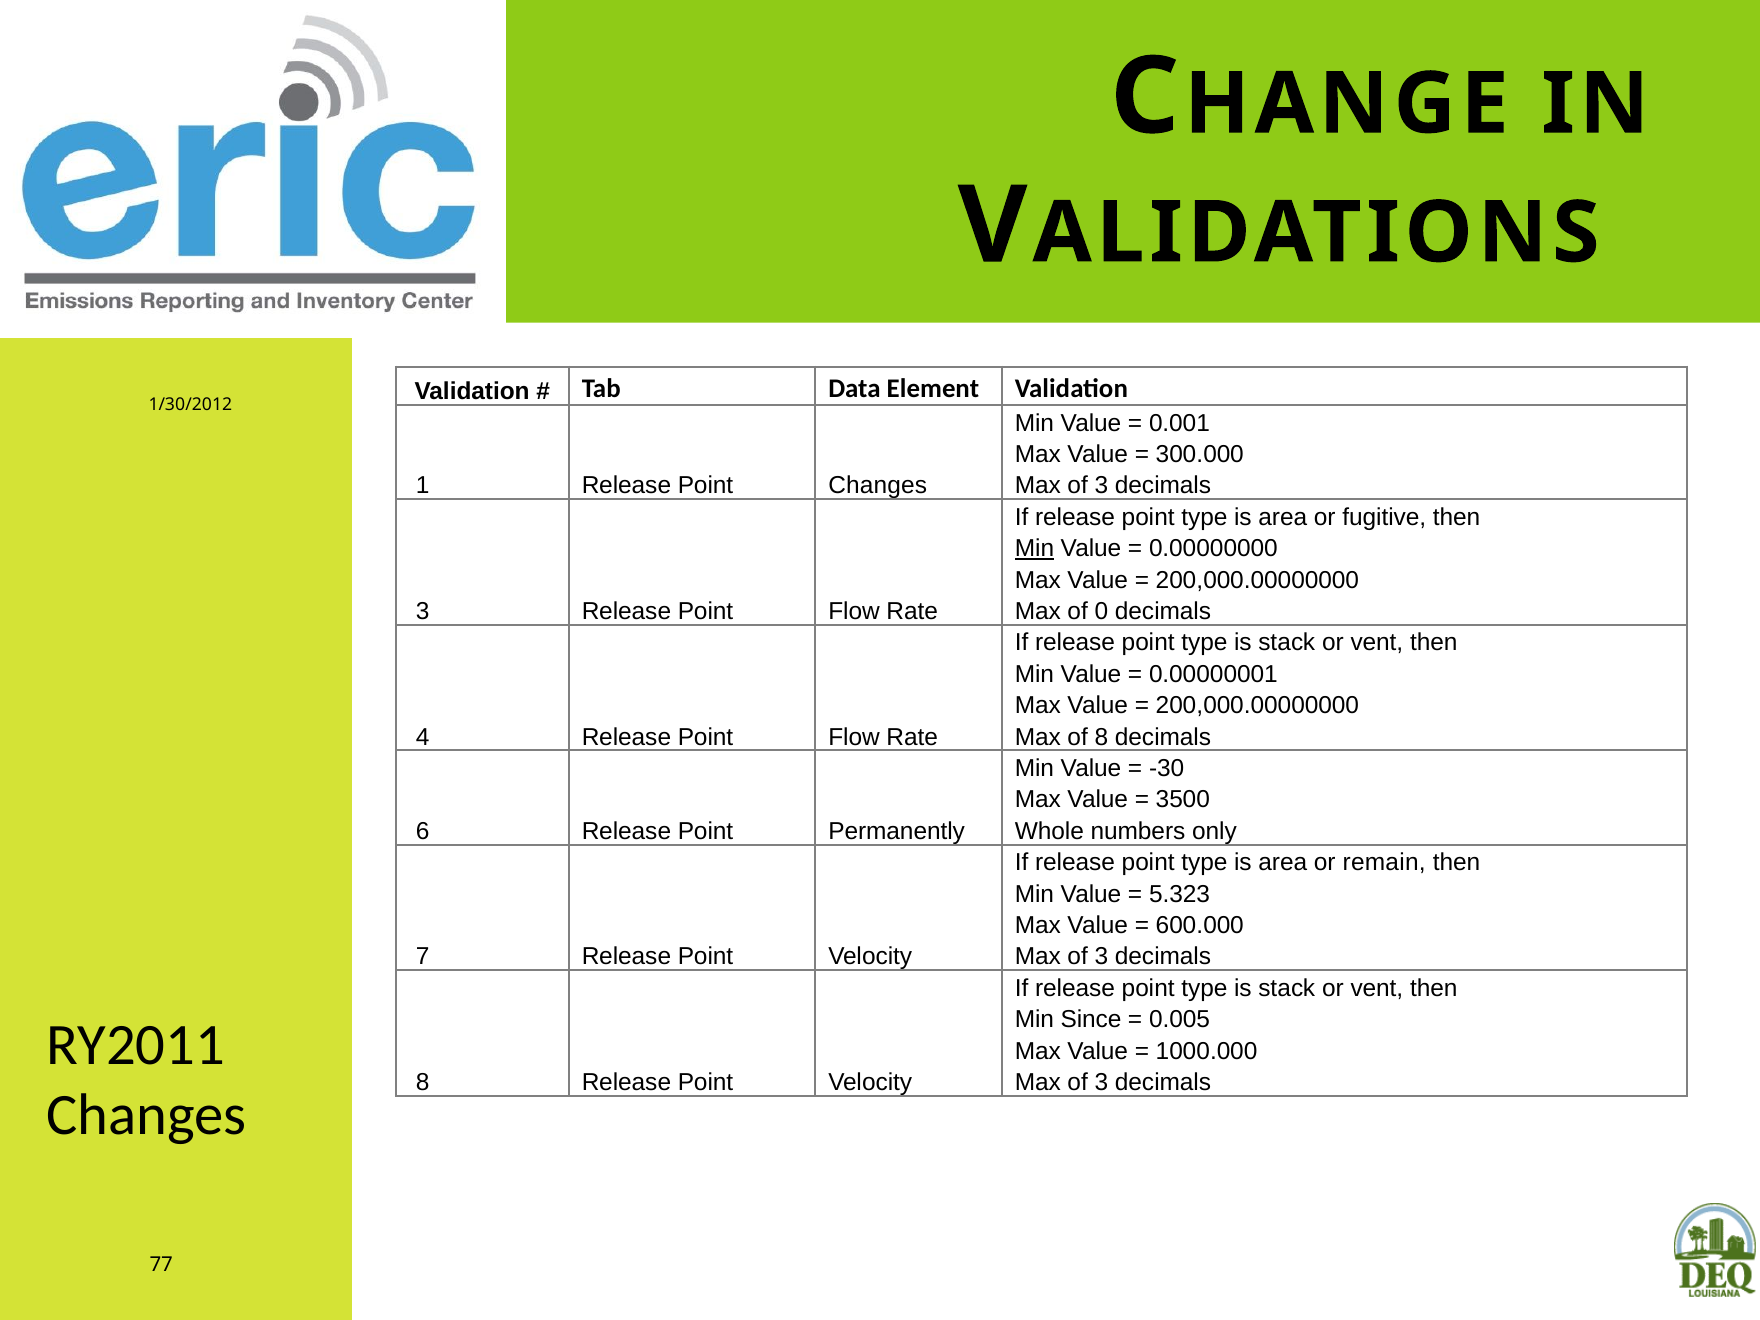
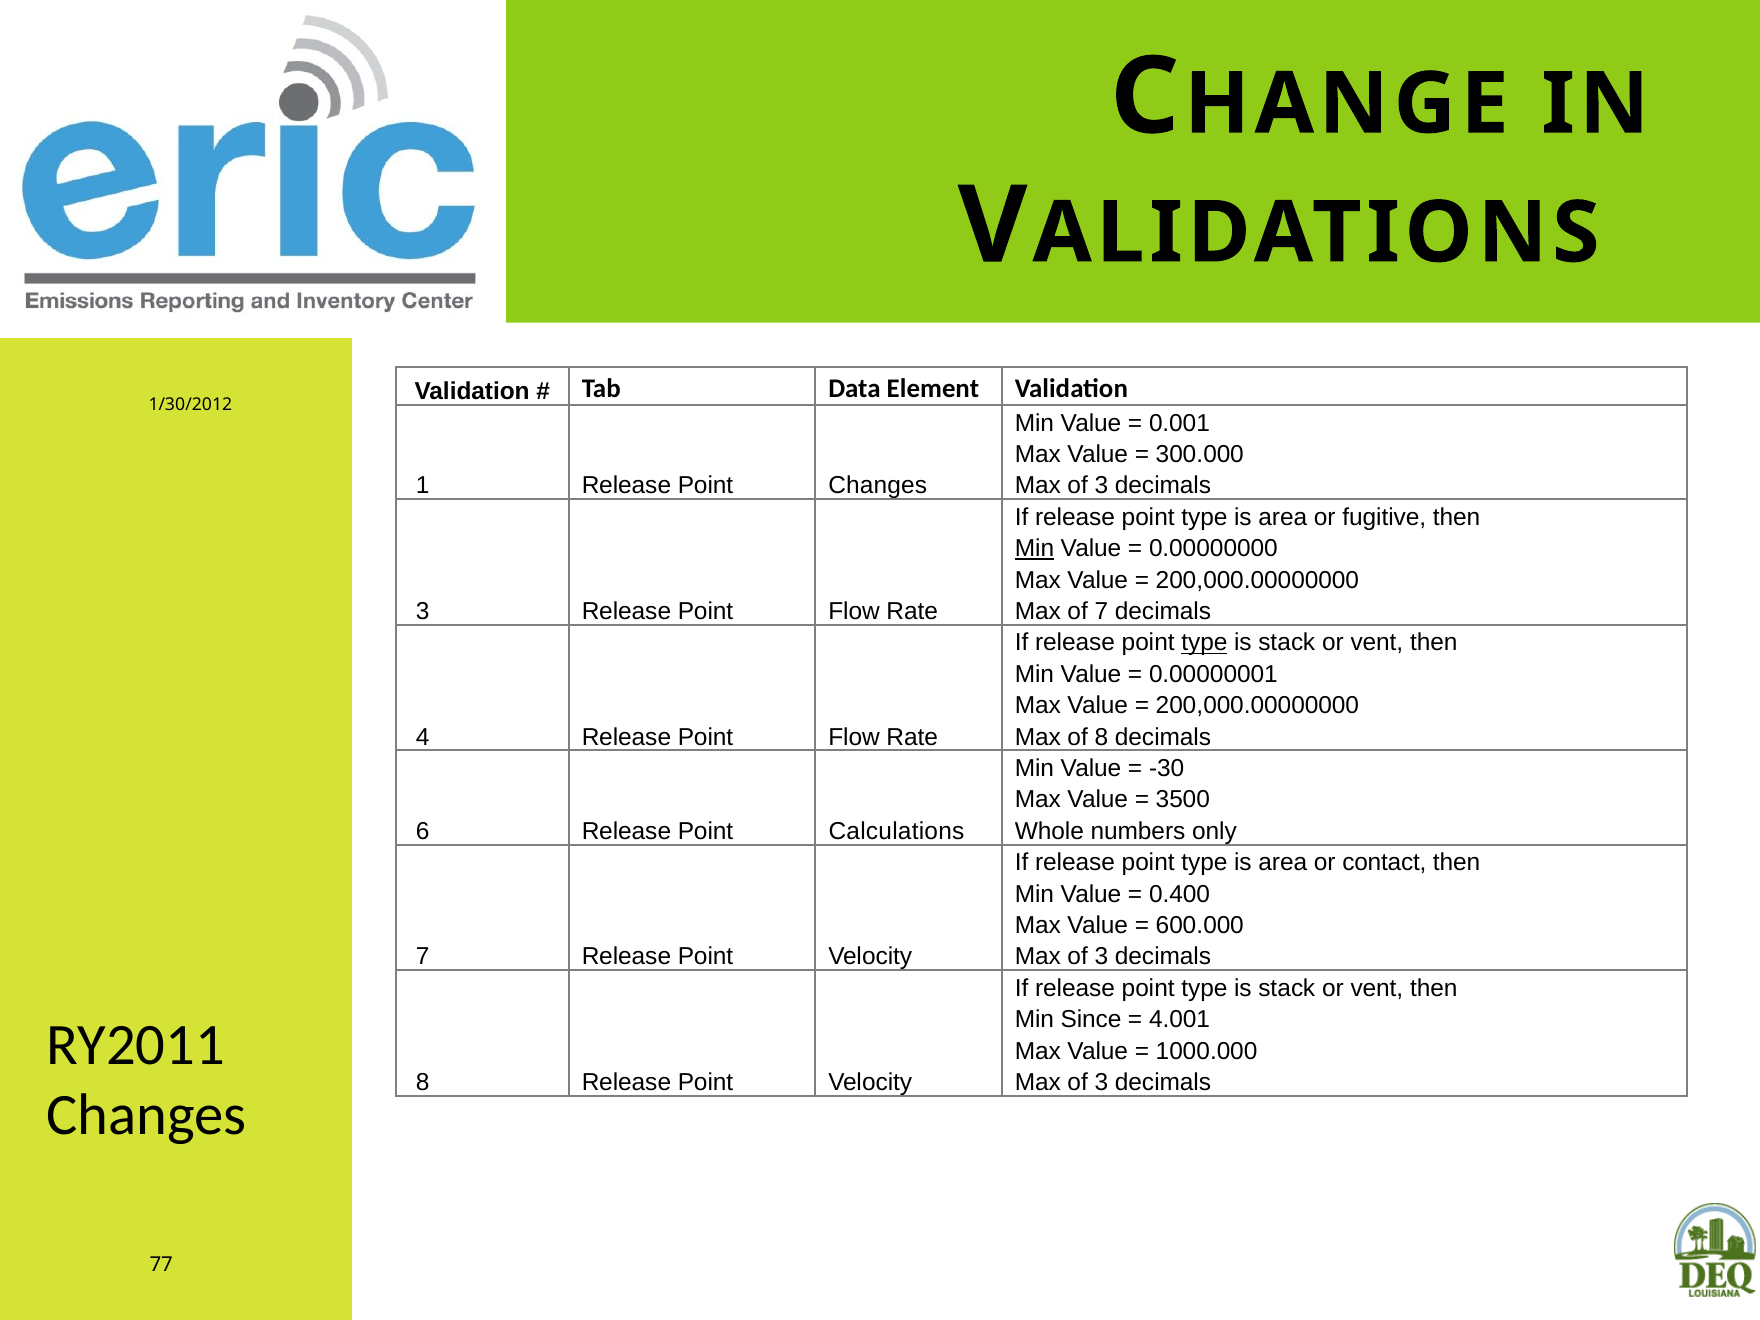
of 0: 0 -> 7
type at (1204, 643) underline: none -> present
Permanently: Permanently -> Calculations
remain: remain -> contact
5.323: 5.323 -> 0.400
0.005: 0.005 -> 4.001
